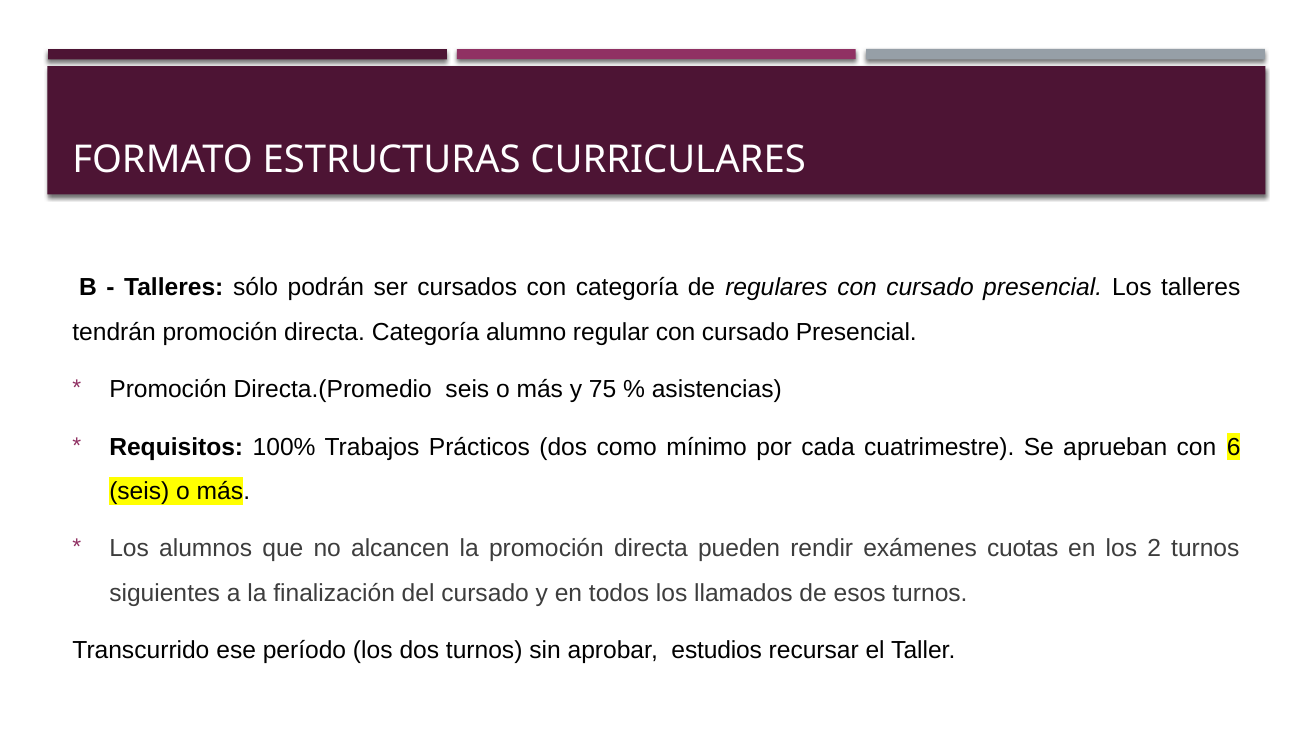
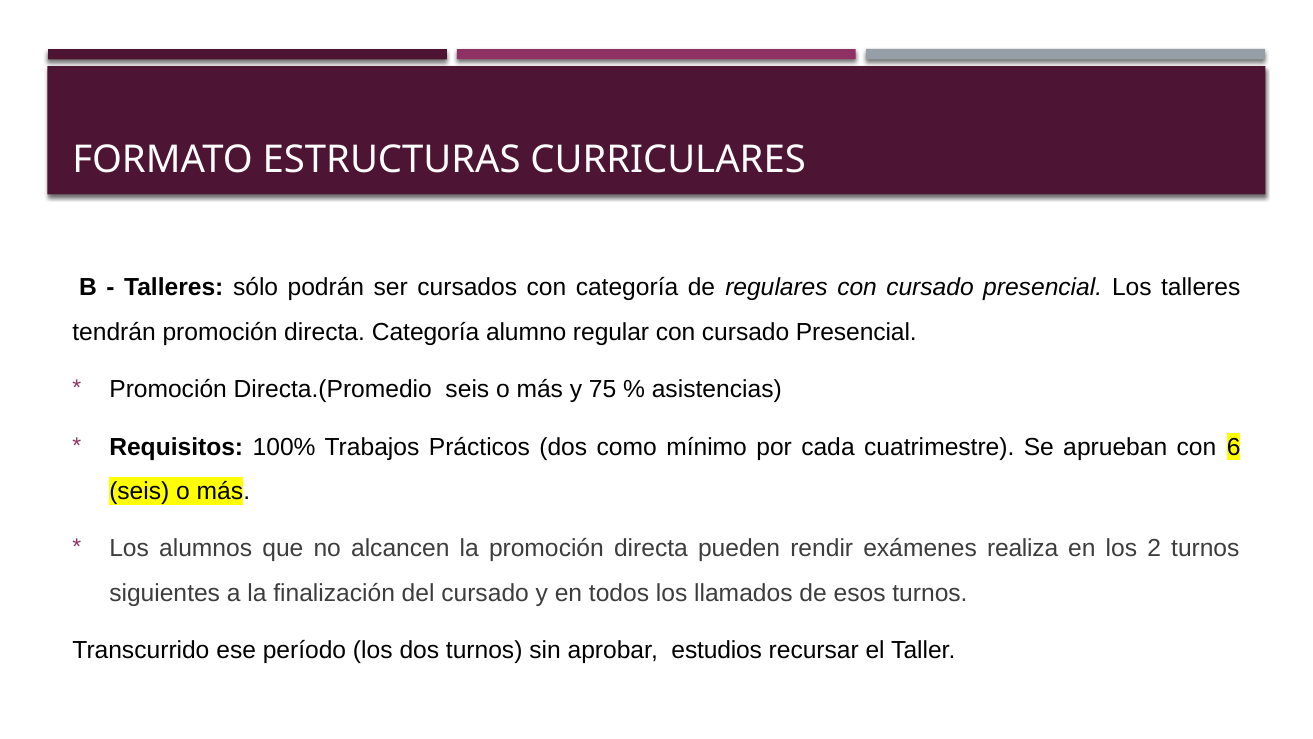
cuotas: cuotas -> realiza
